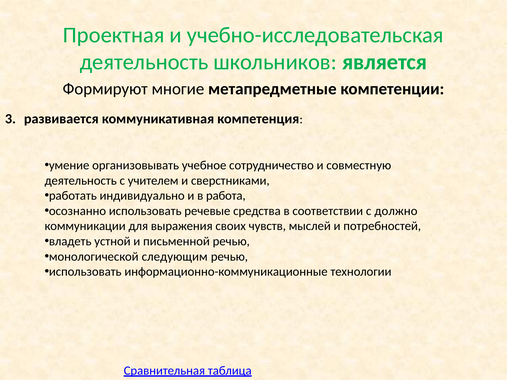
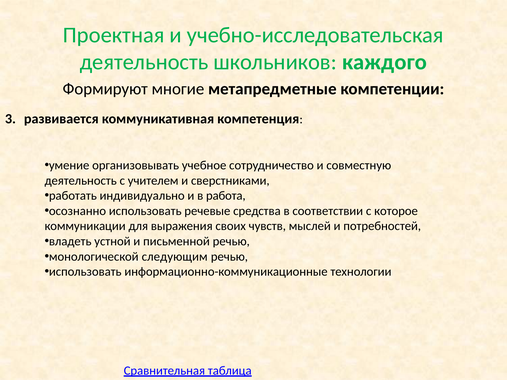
является: является -> каждого
должно: должно -> которое
